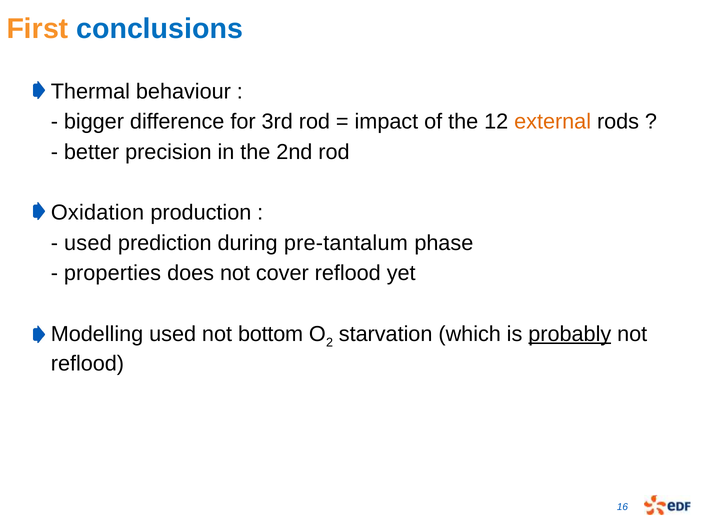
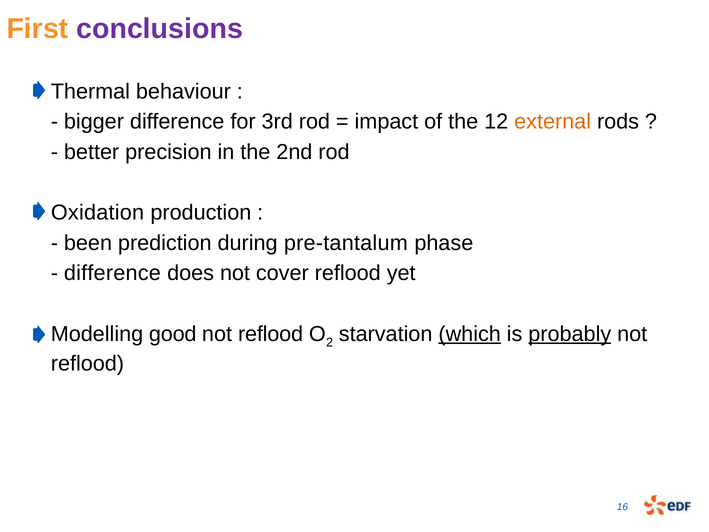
conclusions colour: blue -> purple
used at (88, 243): used -> been
properties at (112, 273): properties -> difference
Modelling used: used -> good
bottom at (271, 334): bottom -> reflood
which underline: none -> present
